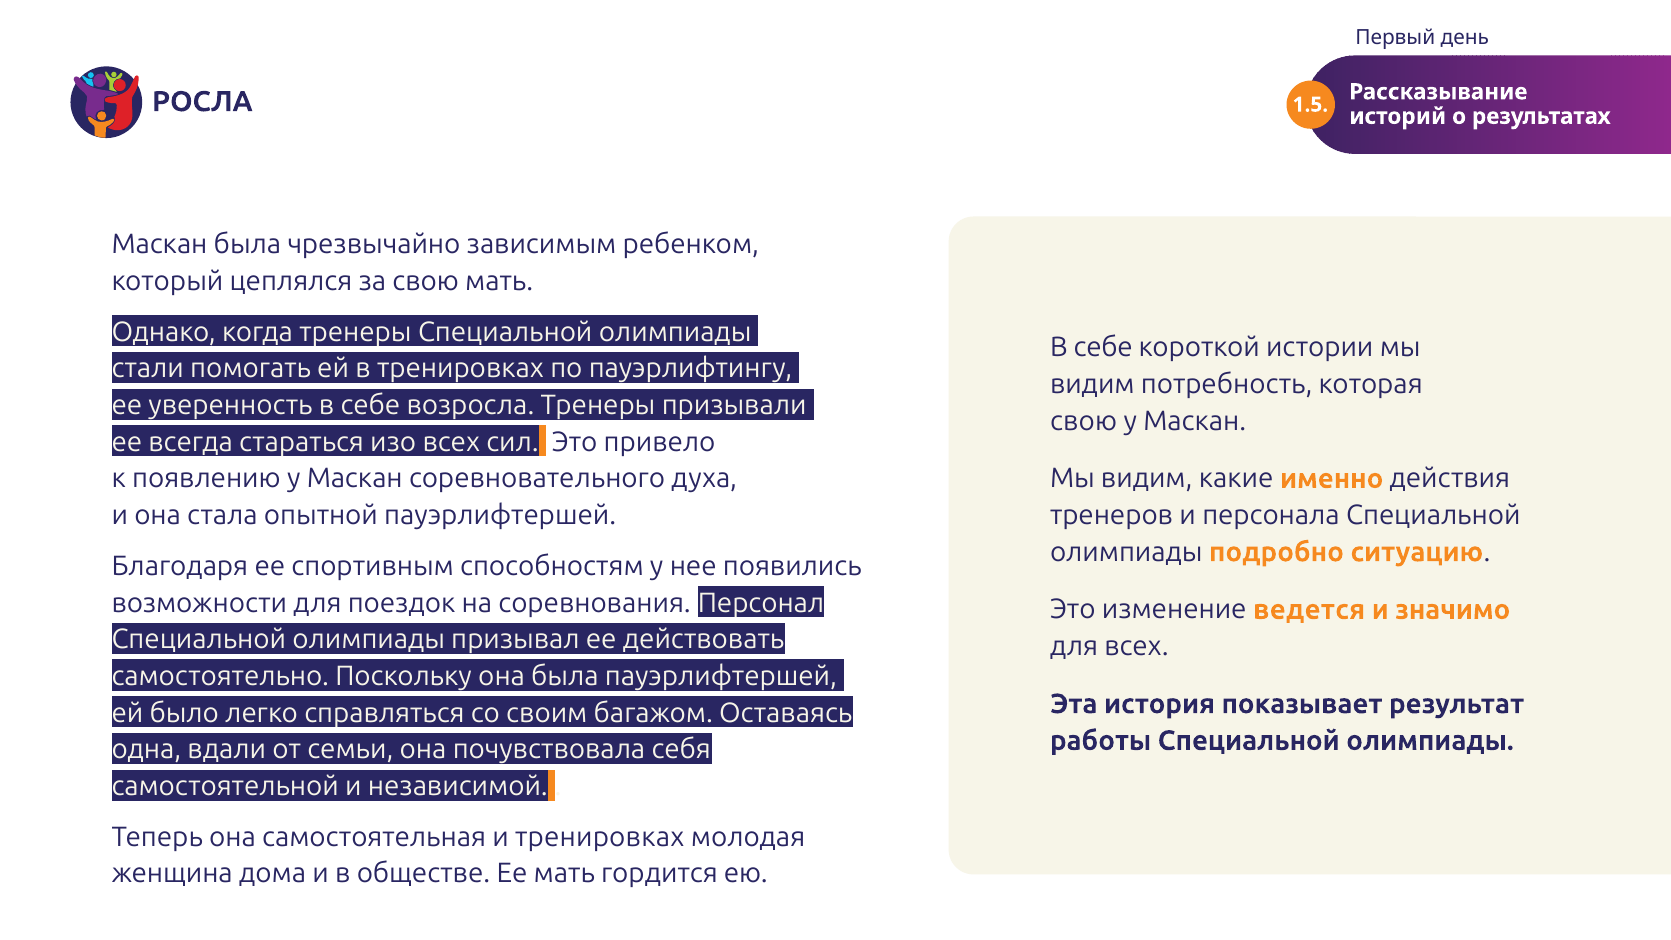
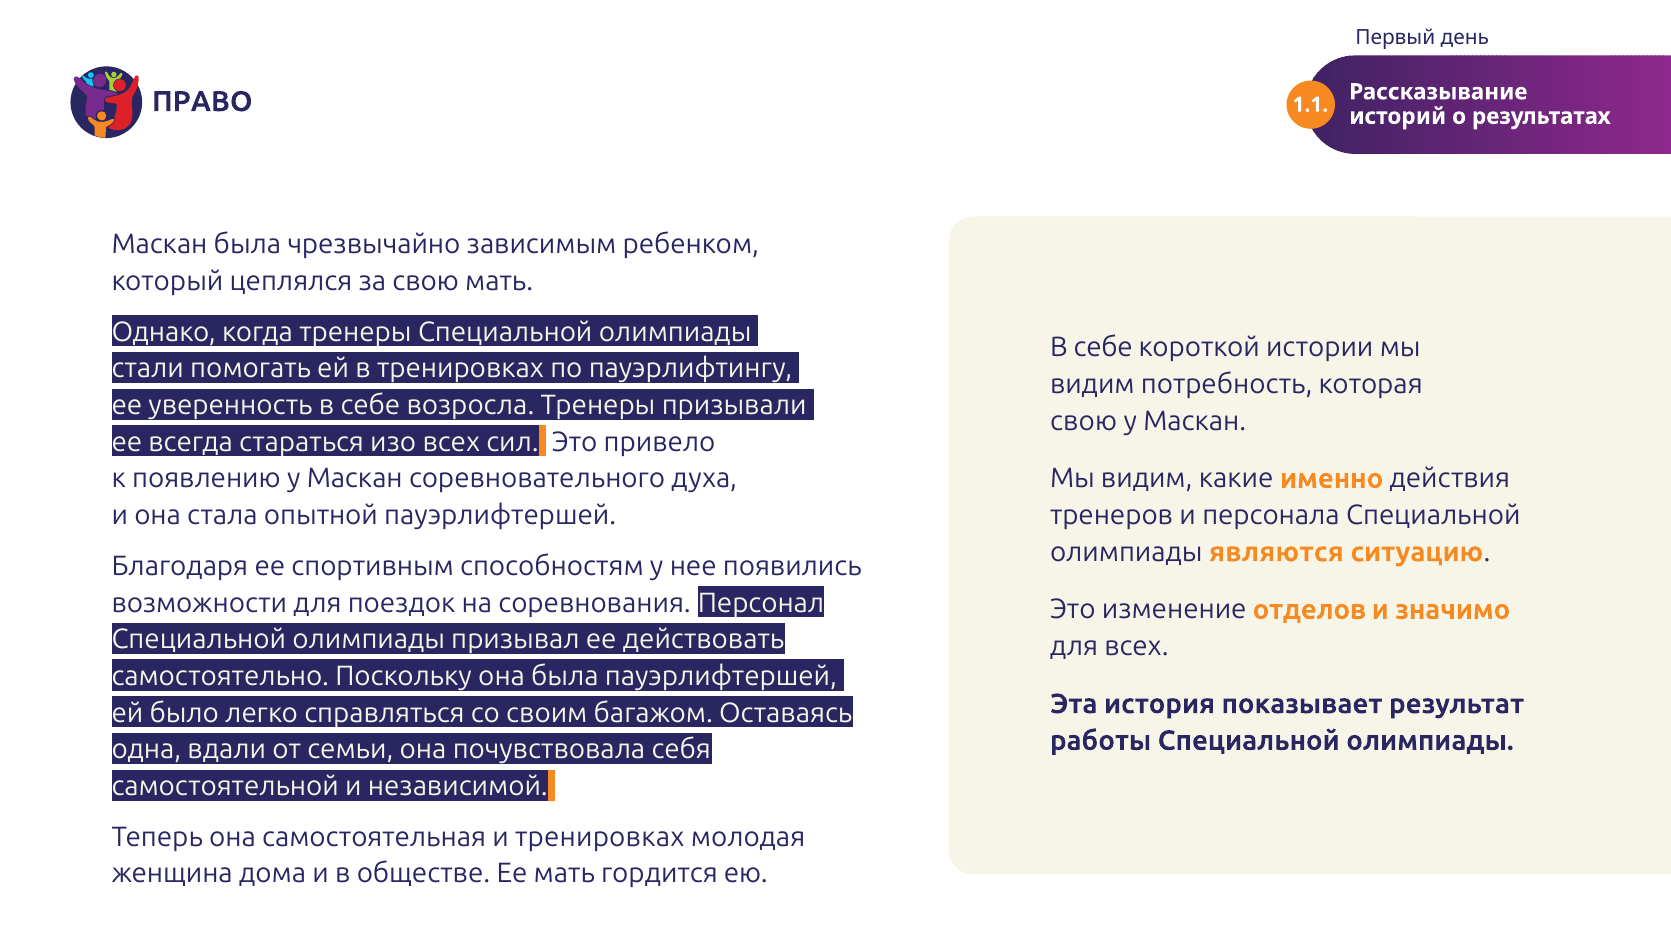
РОСЛА: РОСЛА -> ПРАВО
1.5: 1.5 -> 1.1
подробно: подробно -> являются
ведется: ведется -> отделов
